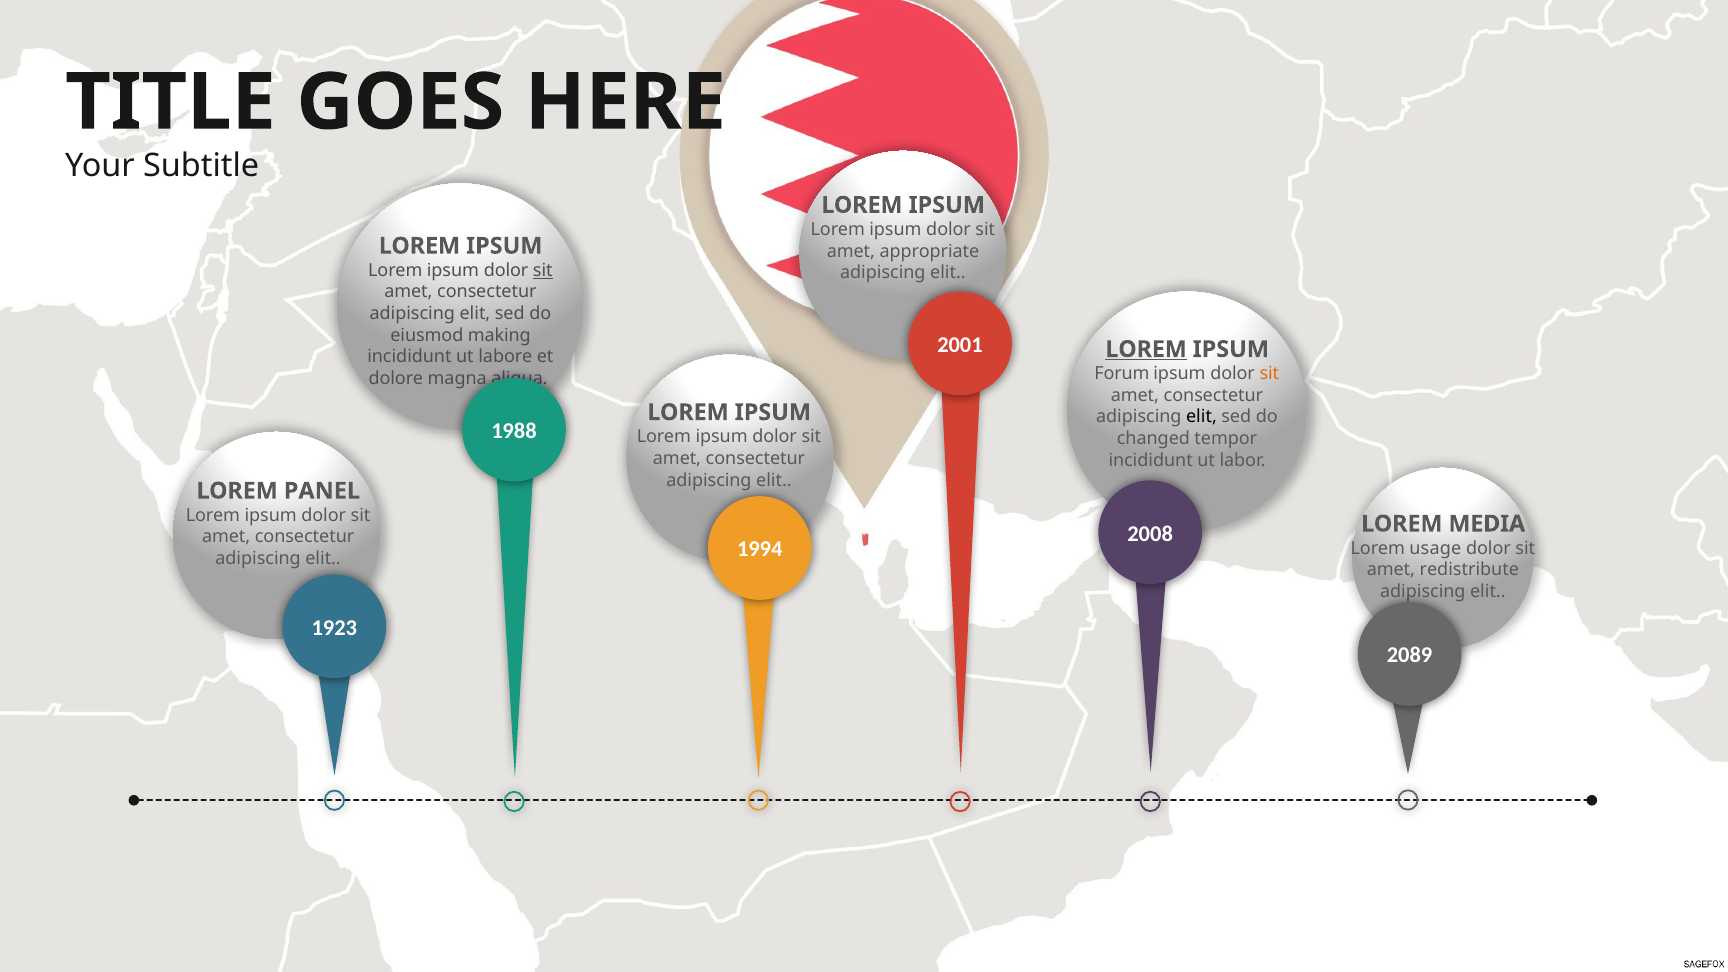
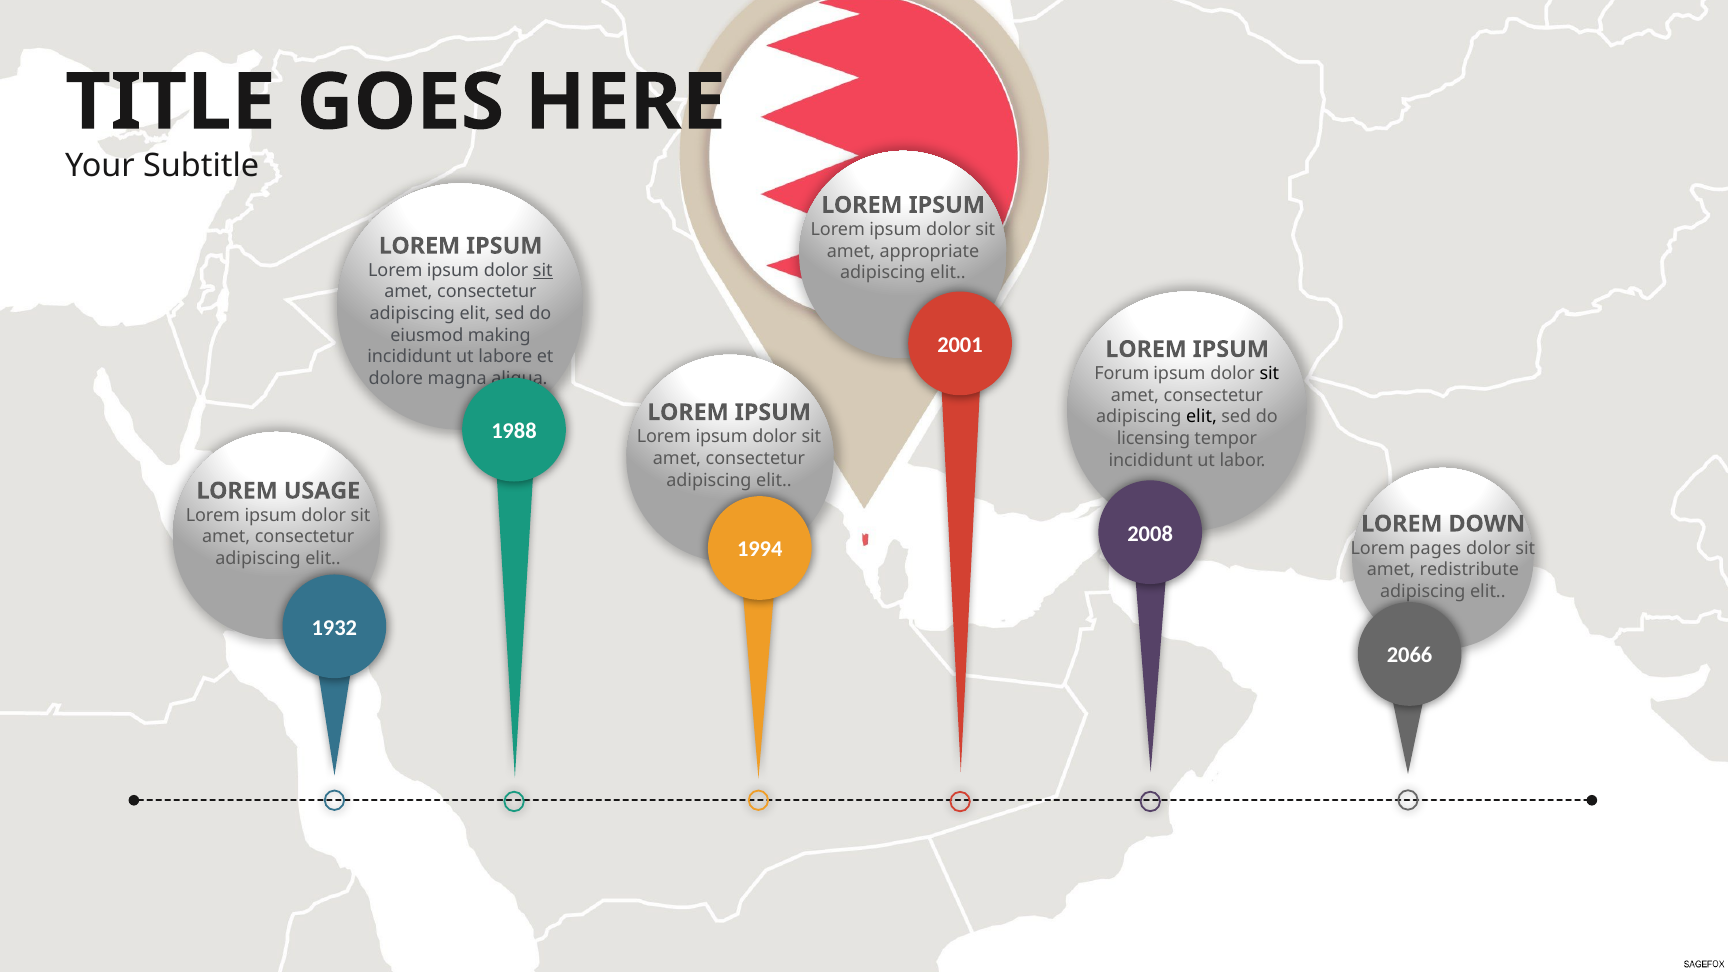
LOREM at (1146, 349) underline: present -> none
sit at (1269, 374) colour: orange -> black
changed: changed -> licensing
PANEL: PANEL -> USAGE
MEDIA: MEDIA -> DOWN
usage: usage -> pages
1923: 1923 -> 1932
2089: 2089 -> 2066
